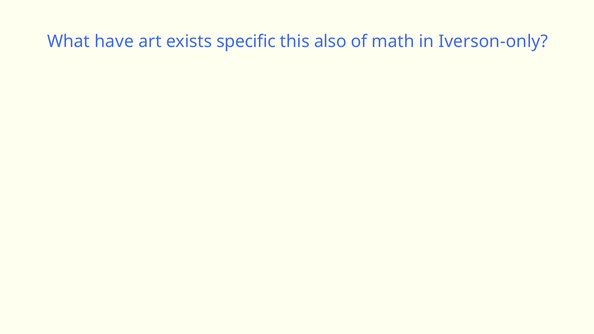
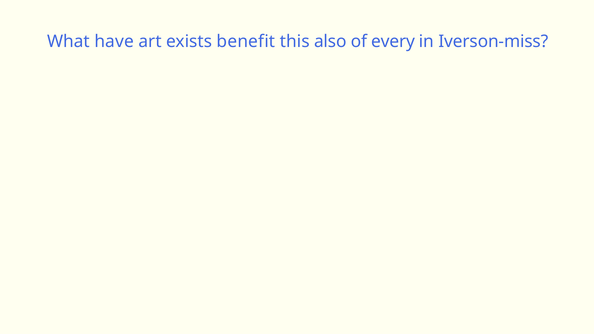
specific: specific -> benefit
math: math -> every
Iverson-only: Iverson-only -> Iverson-miss
